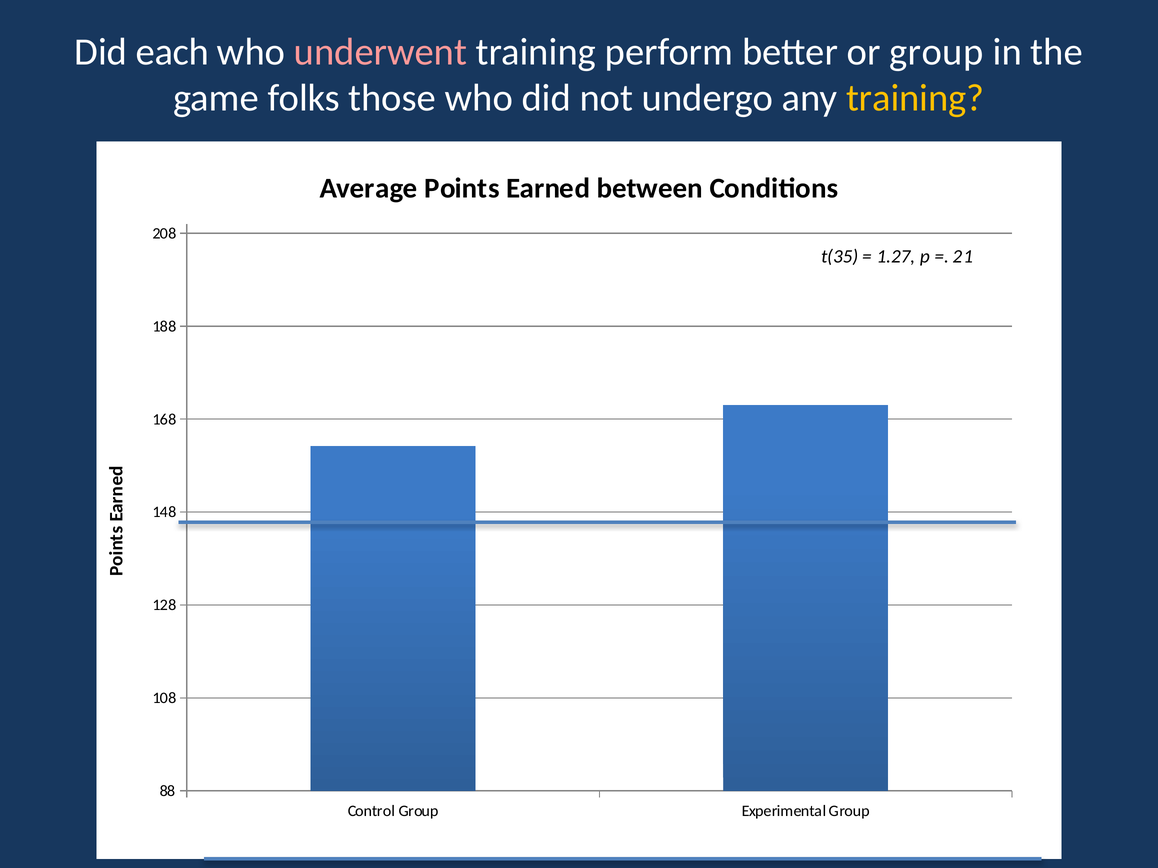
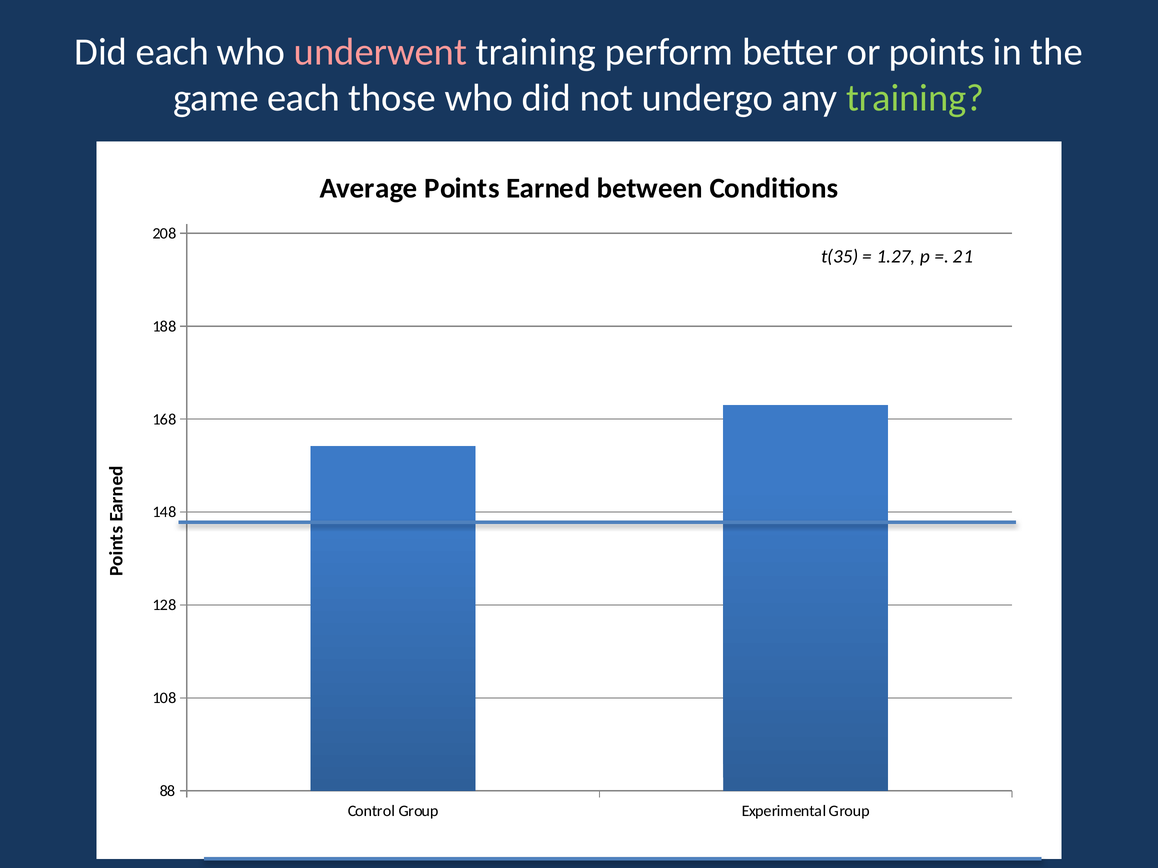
or group: group -> points
game folks: folks -> each
training at (915, 98) colour: yellow -> light green
